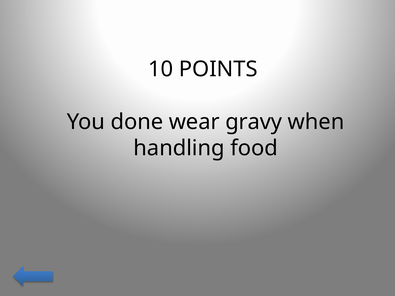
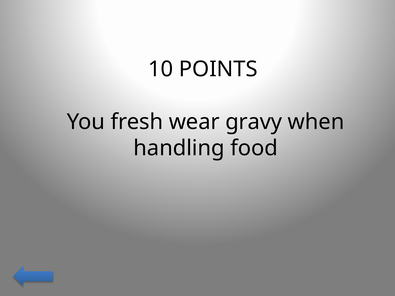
done: done -> fresh
